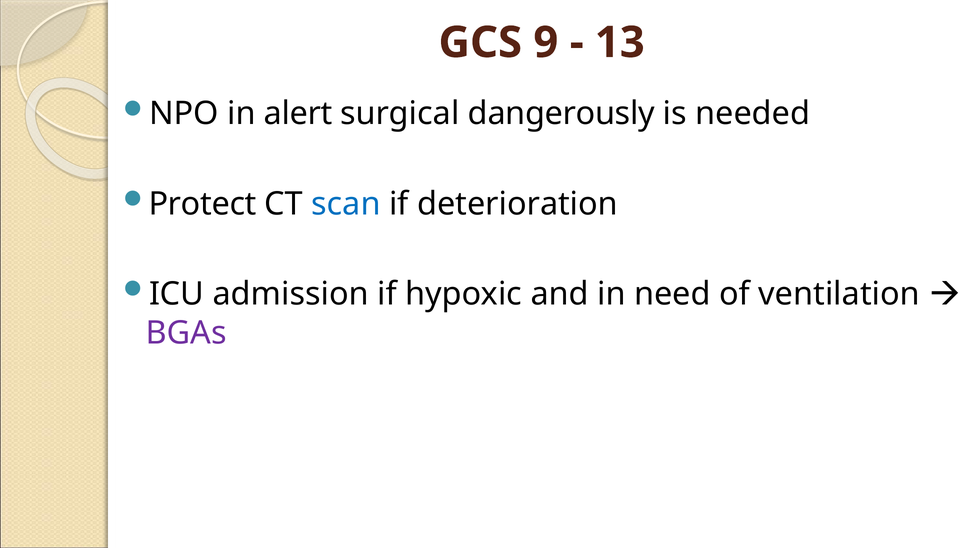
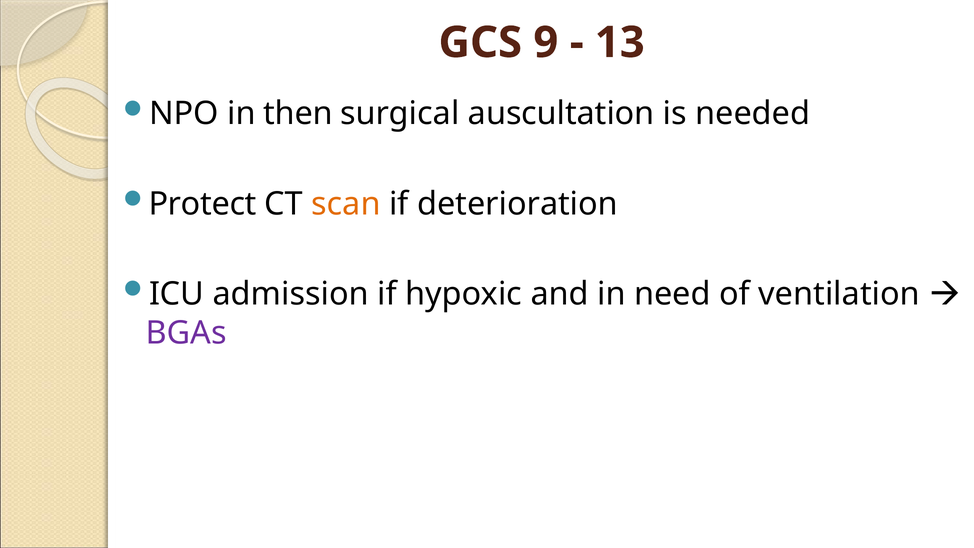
alert: alert -> then
dangerously: dangerously -> auscultation
scan colour: blue -> orange
